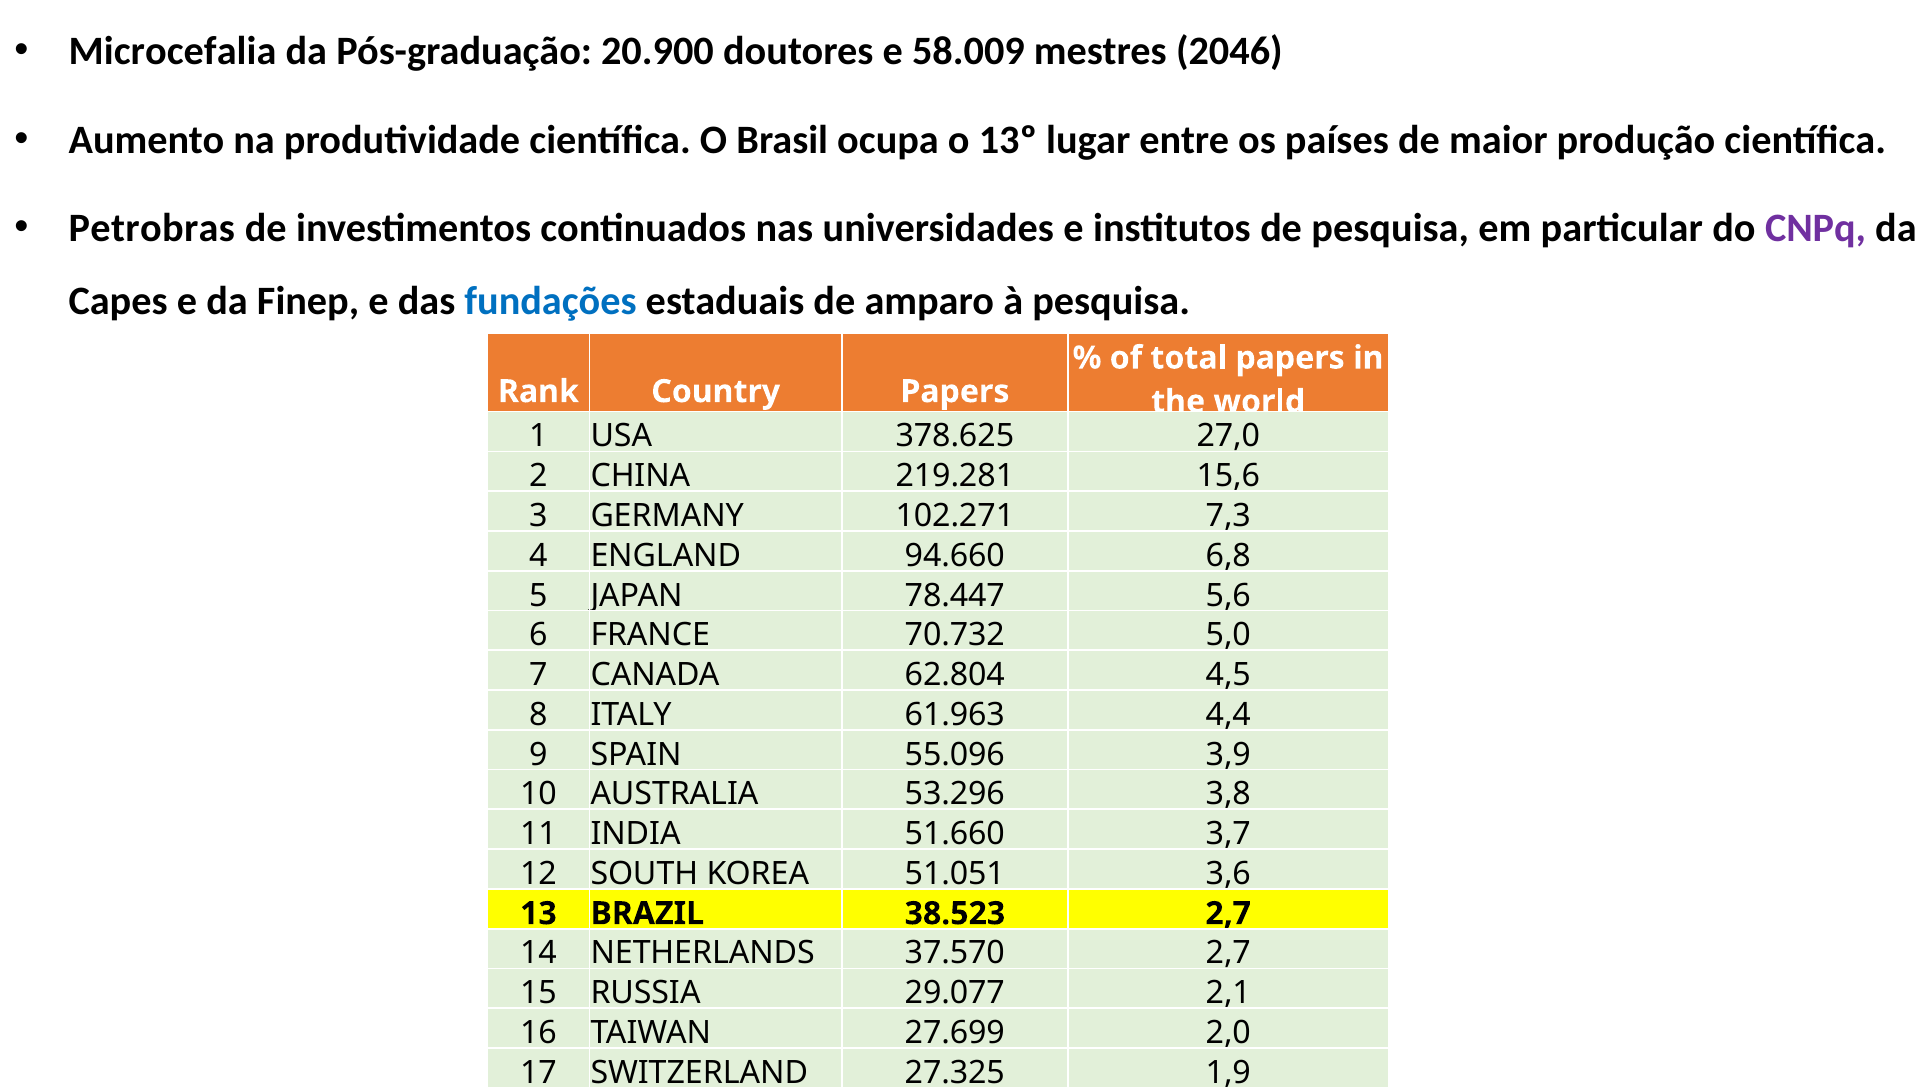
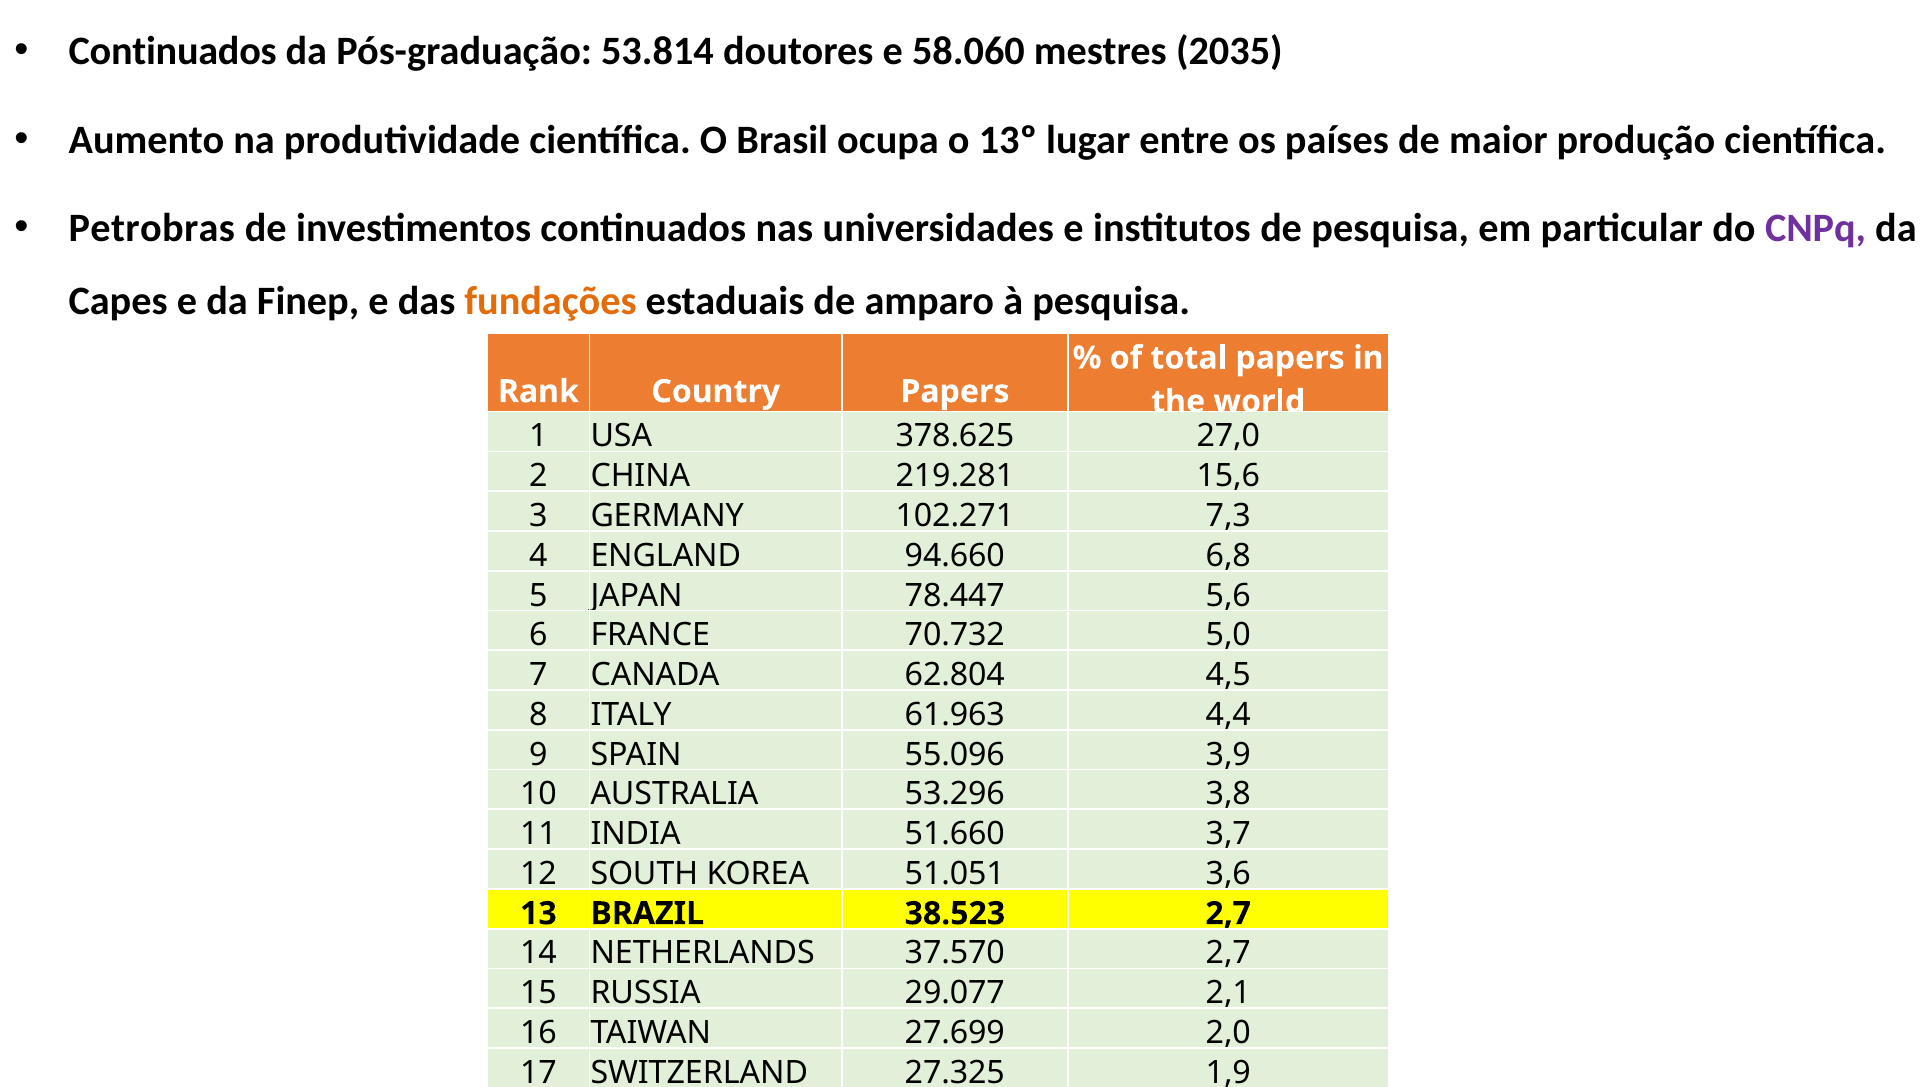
Microcefalia at (173, 52): Microcefalia -> Continuados
20.900: 20.900 -> 53.814
58.009: 58.009 -> 58.060
2046: 2046 -> 2035
fundações colour: blue -> orange
